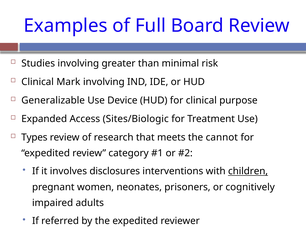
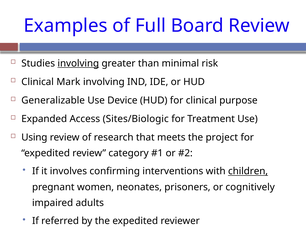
involving at (78, 63) underline: none -> present
Types: Types -> Using
cannot: cannot -> project
disclosures: disclosures -> confirming
